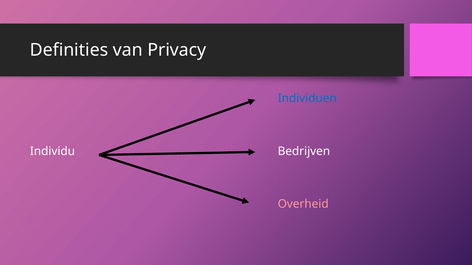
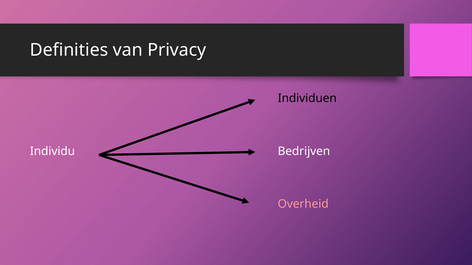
Individuen colour: blue -> black
